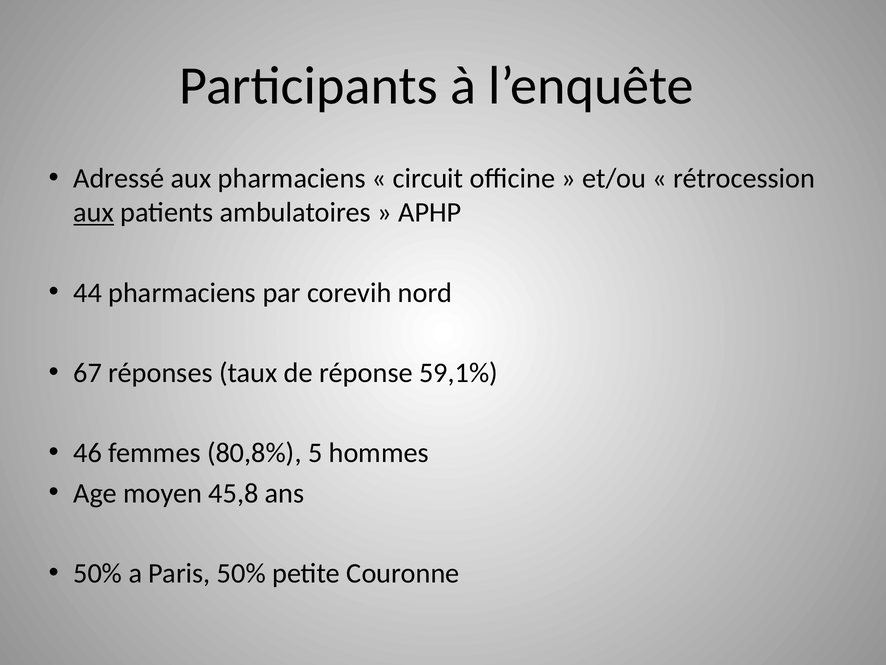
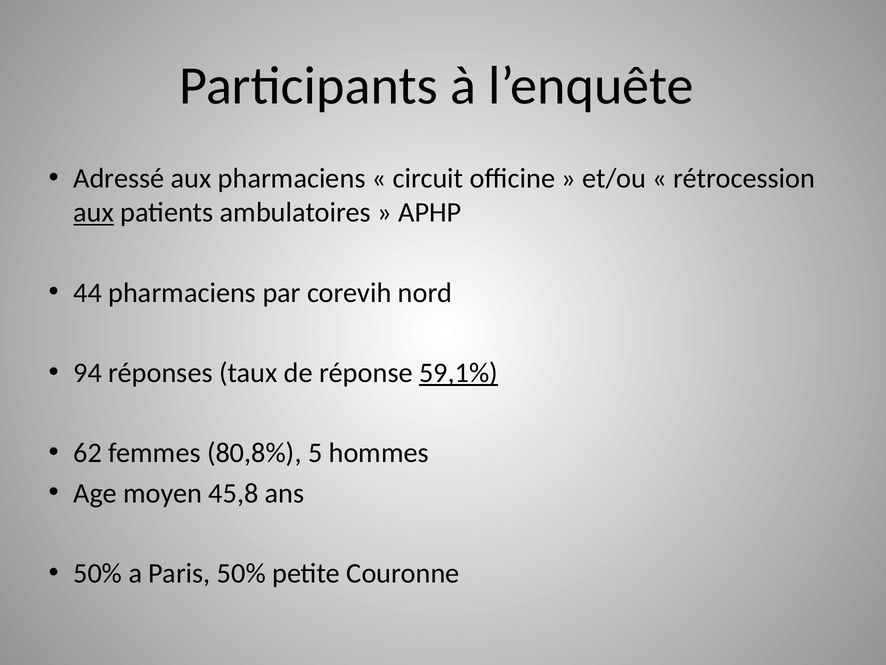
67: 67 -> 94
59,1% underline: none -> present
46: 46 -> 62
